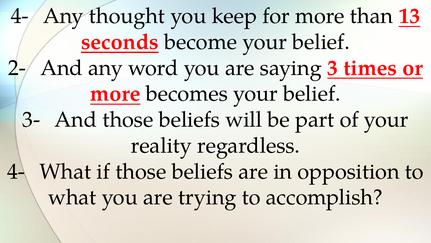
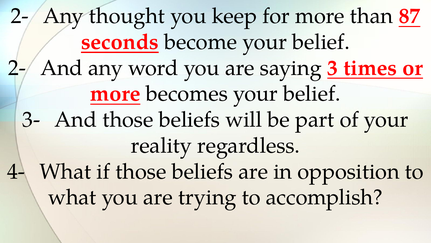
4- at (20, 16): 4- -> 2-
13: 13 -> 87
